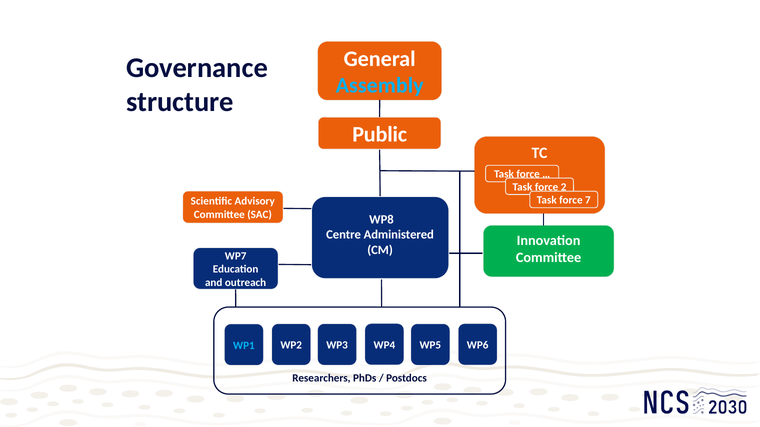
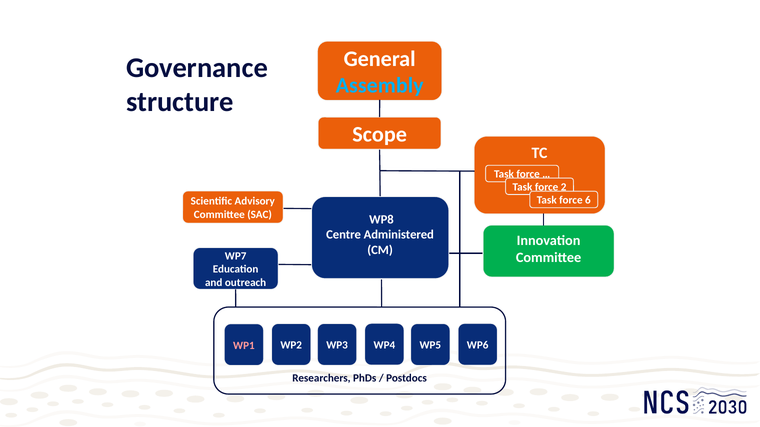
Public: Public -> Scope
7: 7 -> 6
WP1 colour: light blue -> pink
